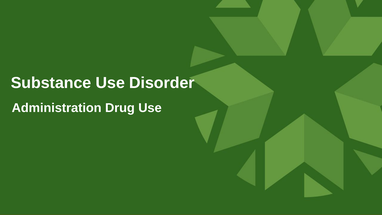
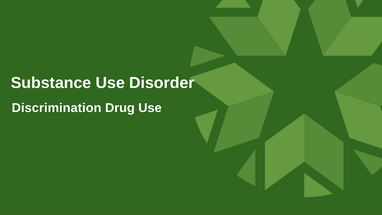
Administration: Administration -> Discrimination
